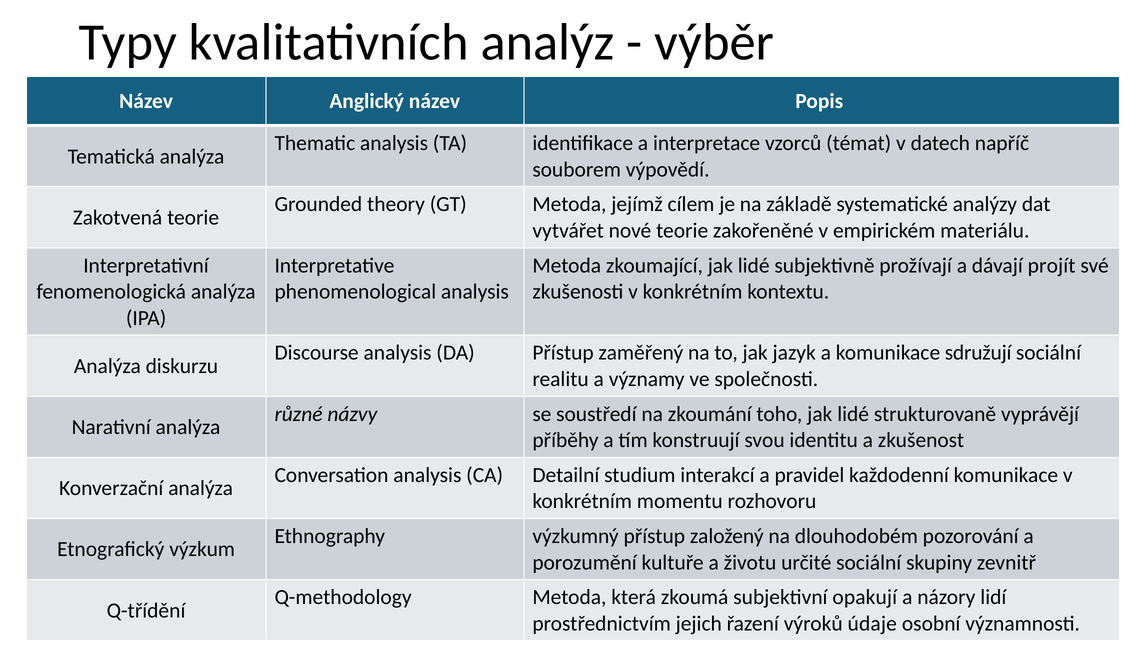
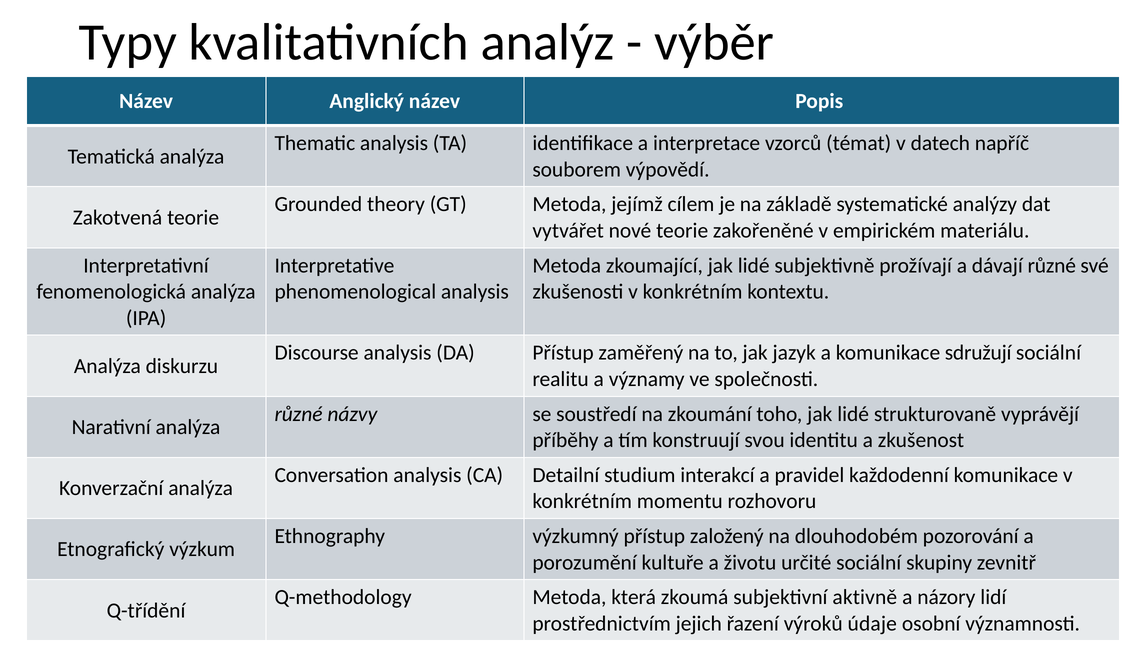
dávají projít: projít -> různé
opakují: opakují -> aktivně
